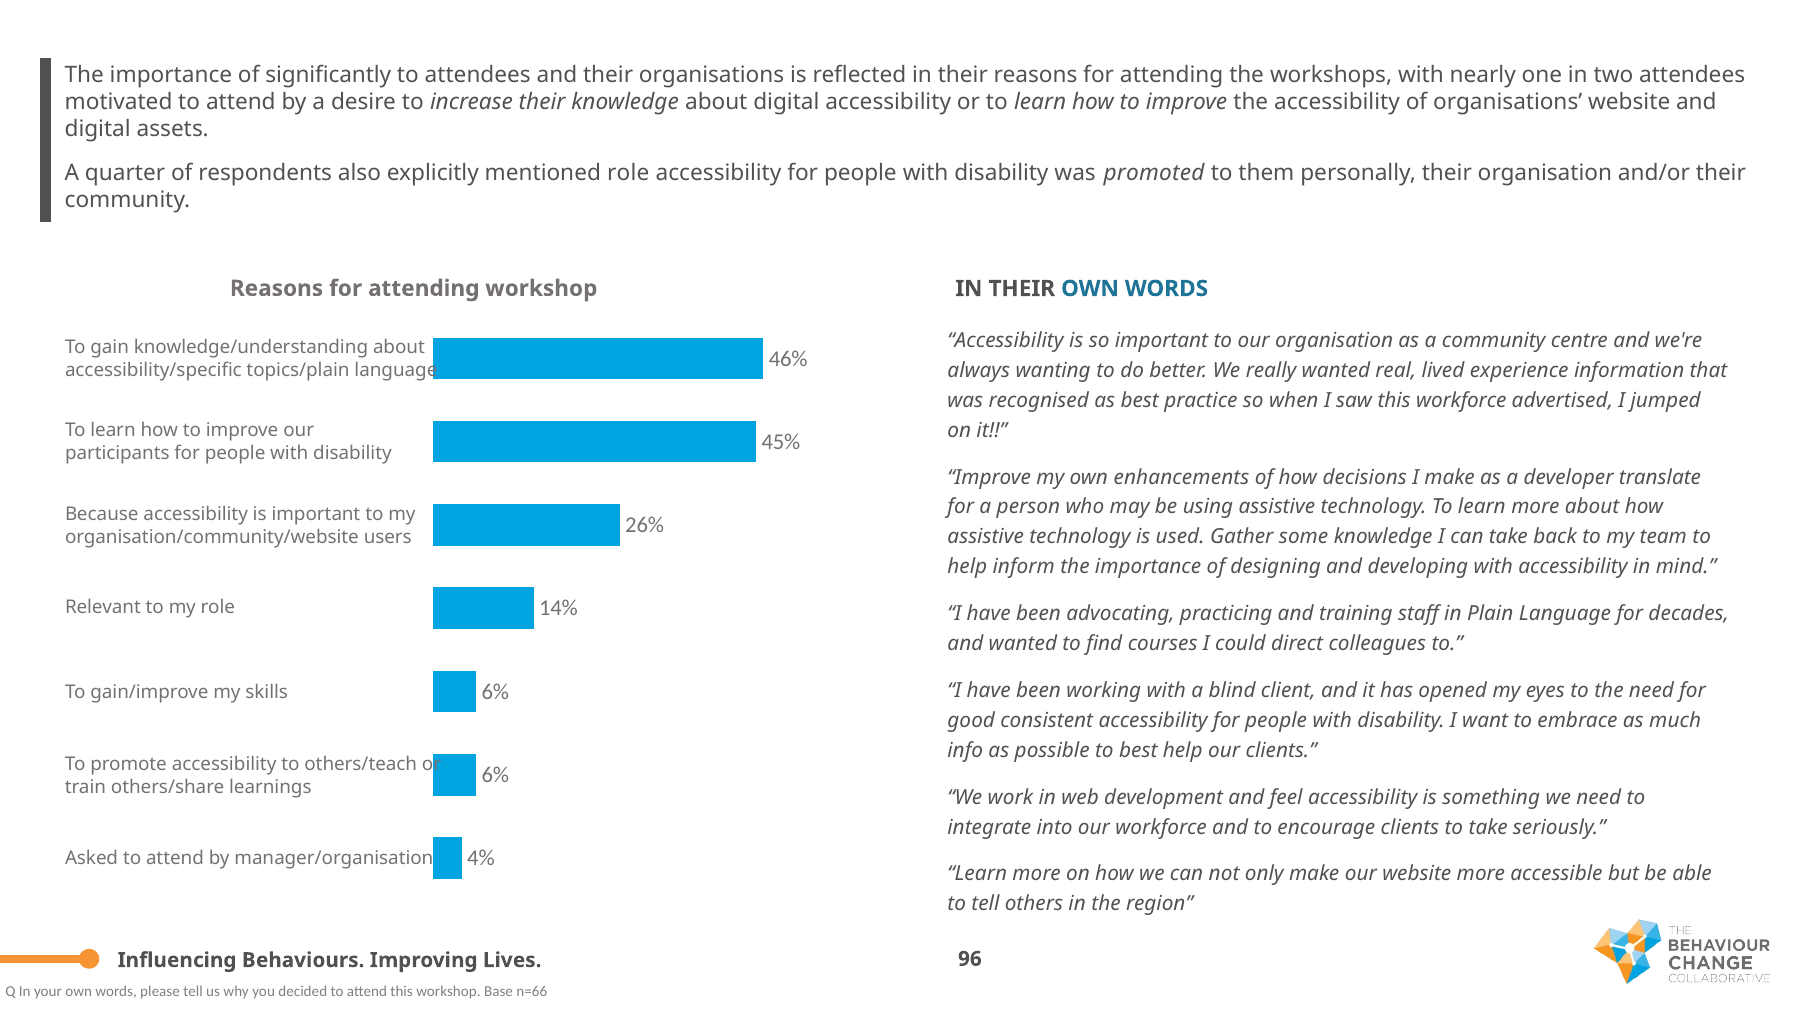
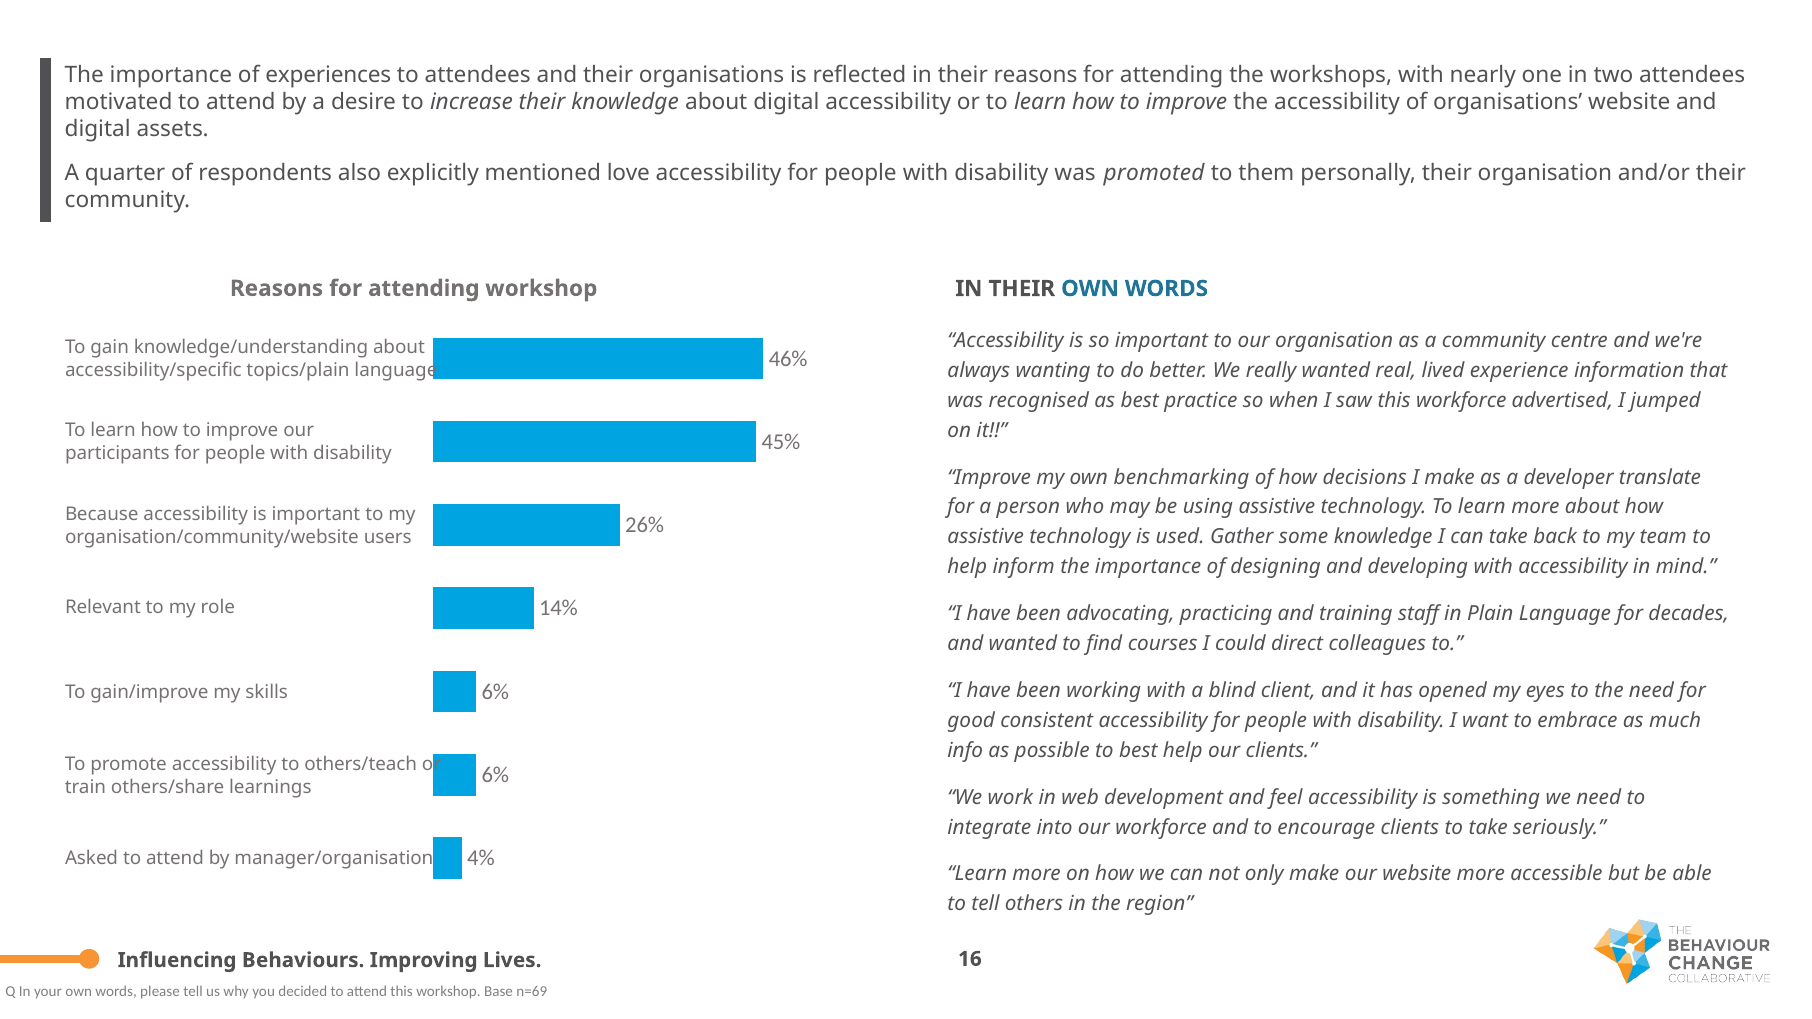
significantly: significantly -> experiences
mentioned role: role -> love
enhancements: enhancements -> benchmarking
96: 96 -> 16
n=66: n=66 -> n=69
